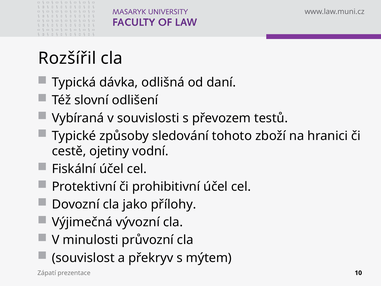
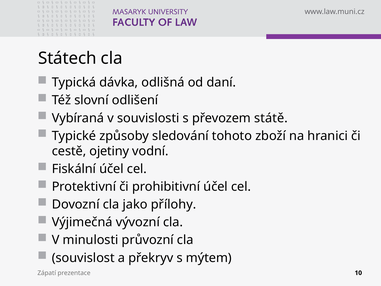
Rozšířil: Rozšířil -> Státech
testů: testů -> státě
